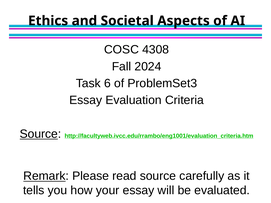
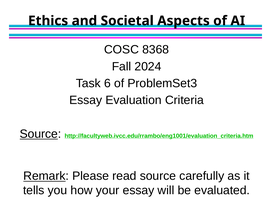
4308: 4308 -> 8368
